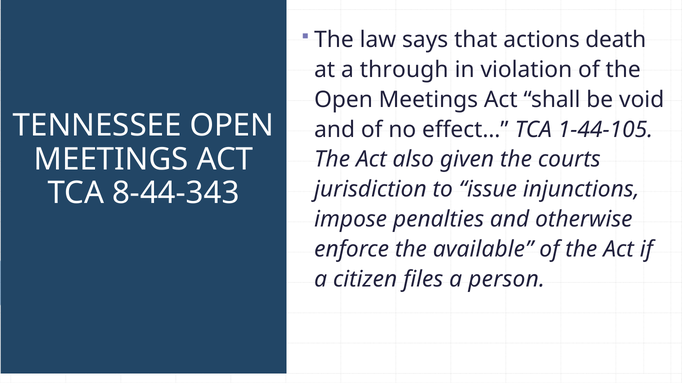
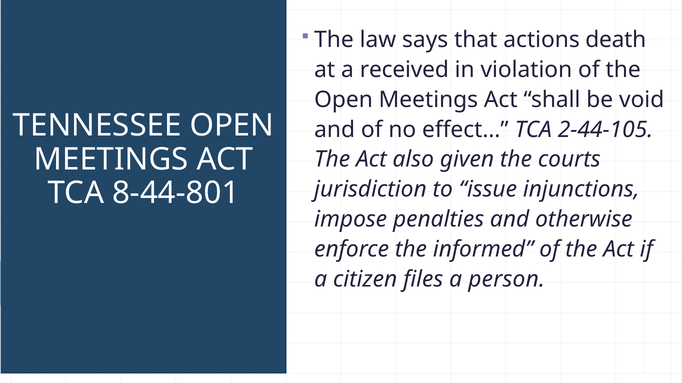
through: through -> received
1-44-105: 1-44-105 -> 2-44-105
8-44-343: 8-44-343 -> 8-44-801
available: available -> informed
